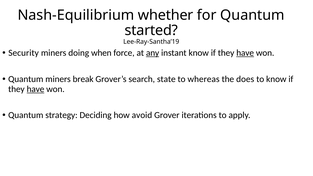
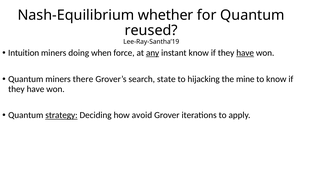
started: started -> reused
Security: Security -> Intuition
break: break -> there
whereas: whereas -> hijacking
does: does -> mine
have at (36, 89) underline: present -> none
strategy underline: none -> present
